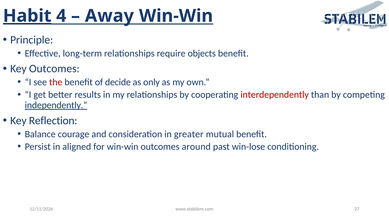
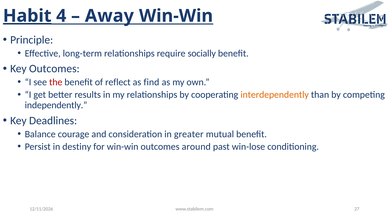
objects: objects -> socially
decide: decide -> reflect
only: only -> find
interdependently colour: red -> orange
independently underline: present -> none
Reflection: Reflection -> Deadlines
aligned: aligned -> destiny
